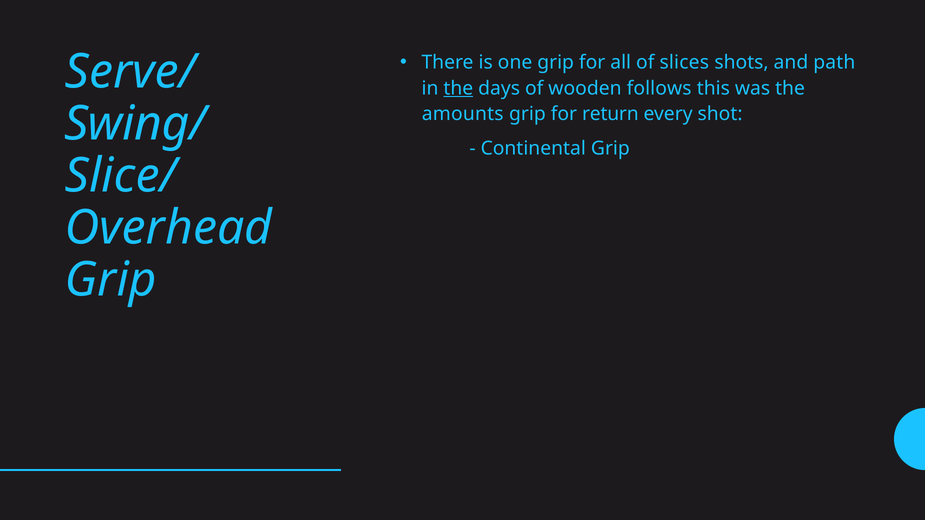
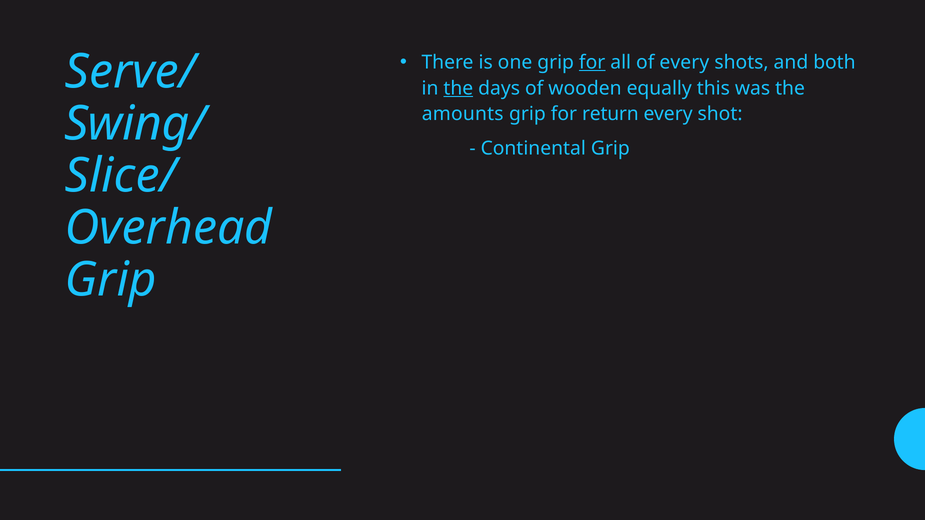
for at (592, 62) underline: none -> present
of slices: slices -> every
path: path -> both
follows: follows -> equally
